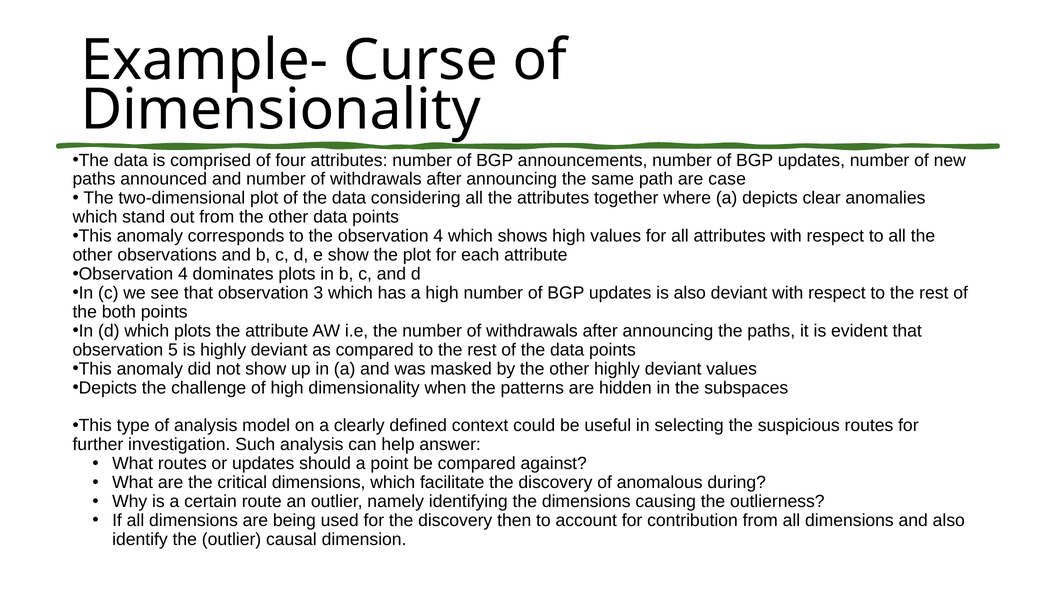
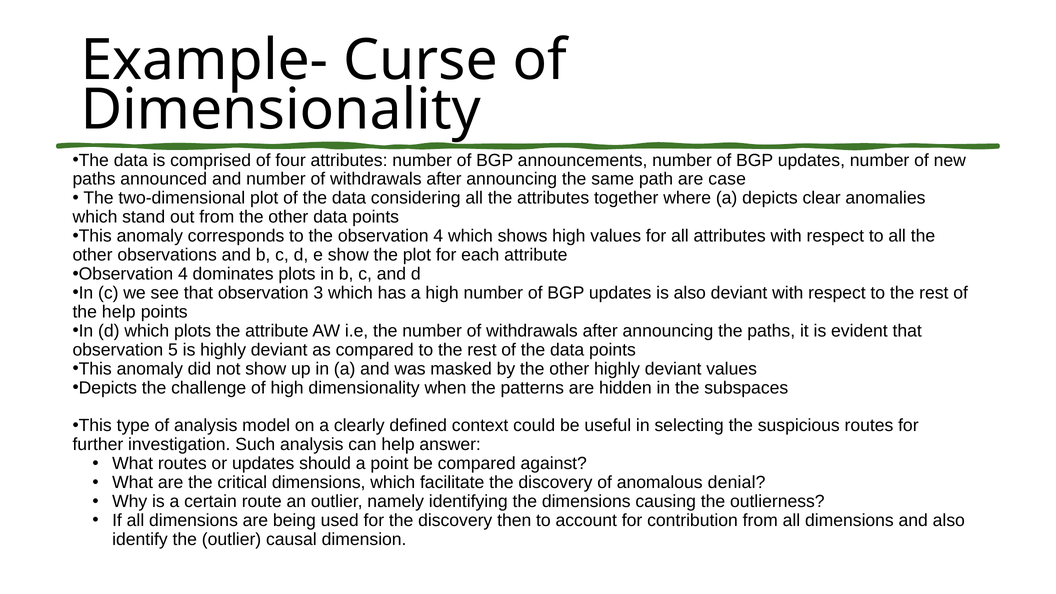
the both: both -> help
during: during -> denial
